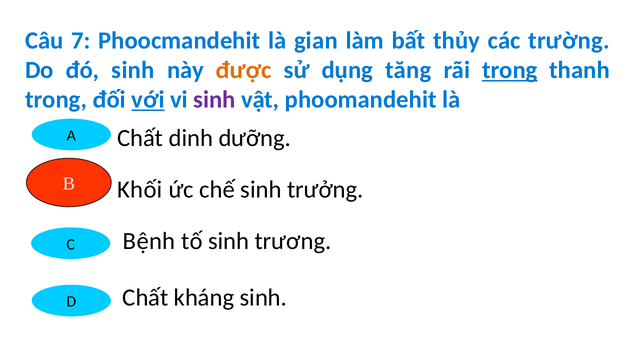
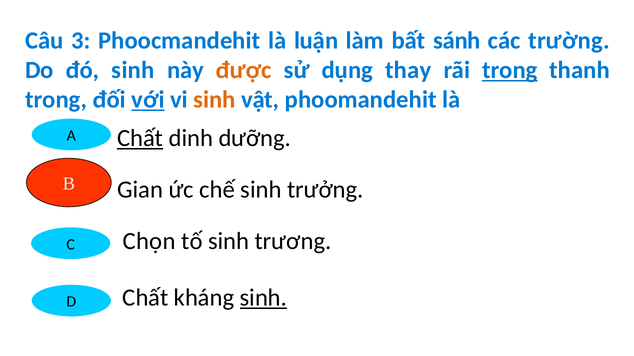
7: 7 -> 3
gian: gian -> luận
thủy: thủy -> sánh
tăng: tăng -> thay
sinh at (214, 100) colour: purple -> orange
Chất at (140, 139) underline: none -> present
Khối: Khối -> Gian
Bệnh: Bệnh -> Chọn
sinh at (263, 298) underline: none -> present
